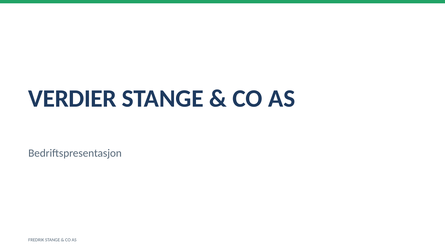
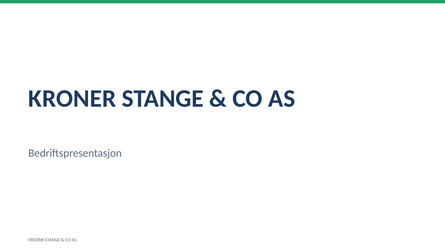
VERDIER: VERDIER -> KRONER
